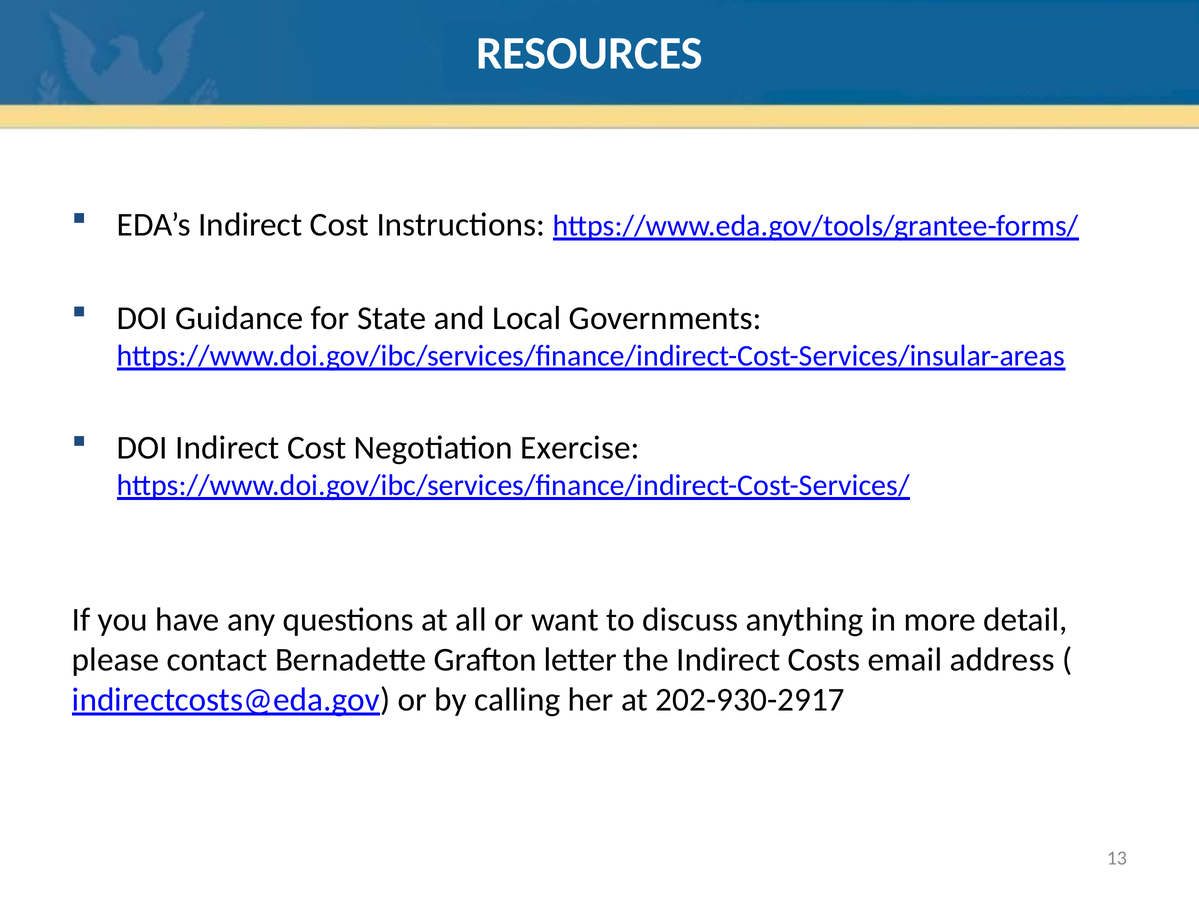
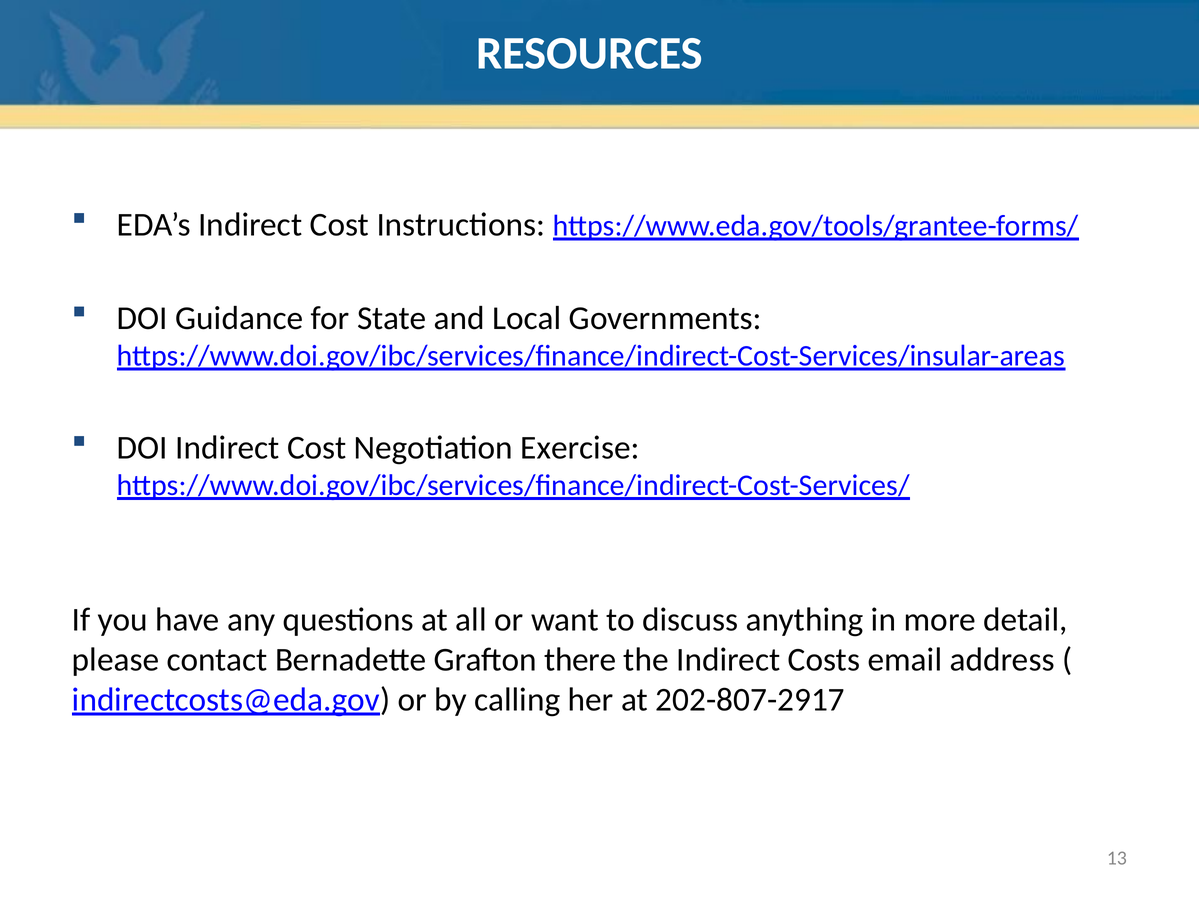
letter: letter -> there
202-930-2917: 202-930-2917 -> 202-807-2917
